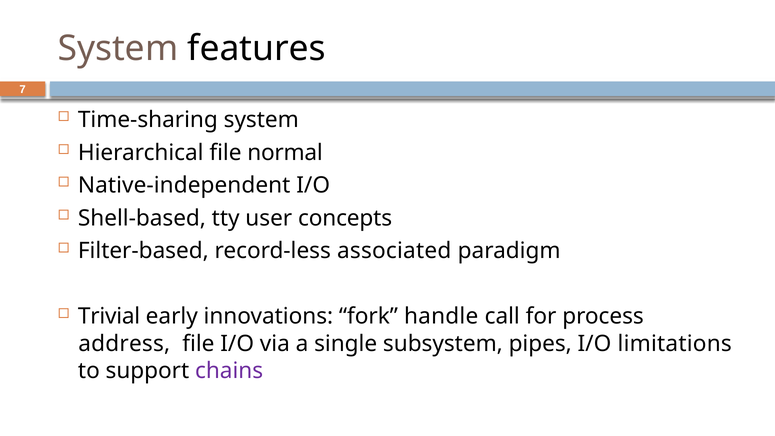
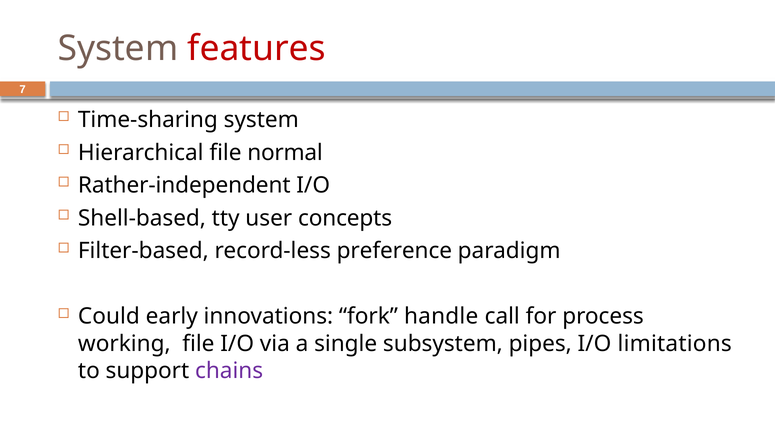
features colour: black -> red
Native-independent: Native-independent -> Rather-independent
associated: associated -> preference
Trivial: Trivial -> Could
address: address -> working
